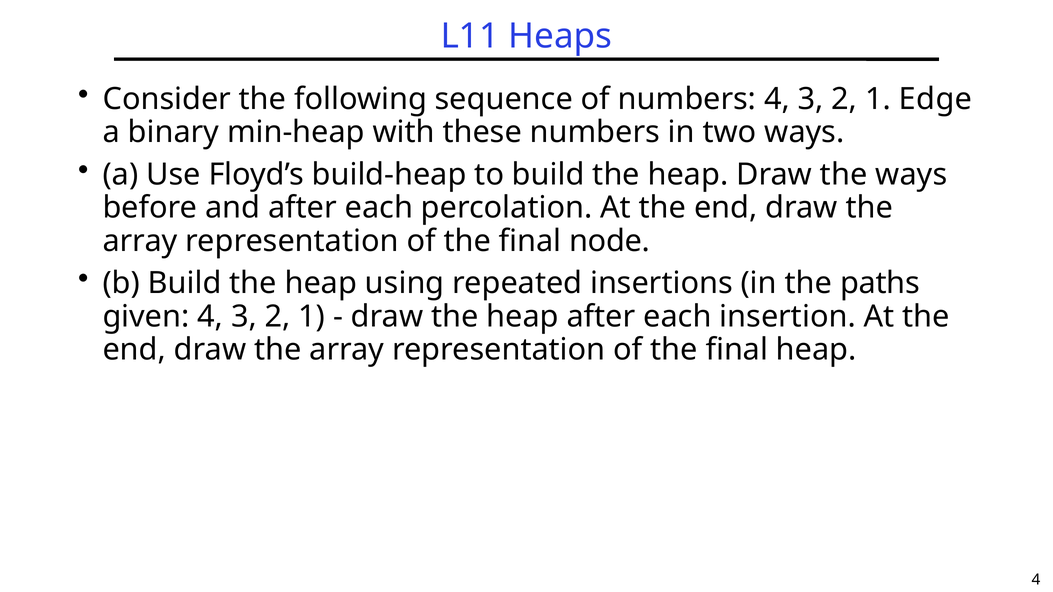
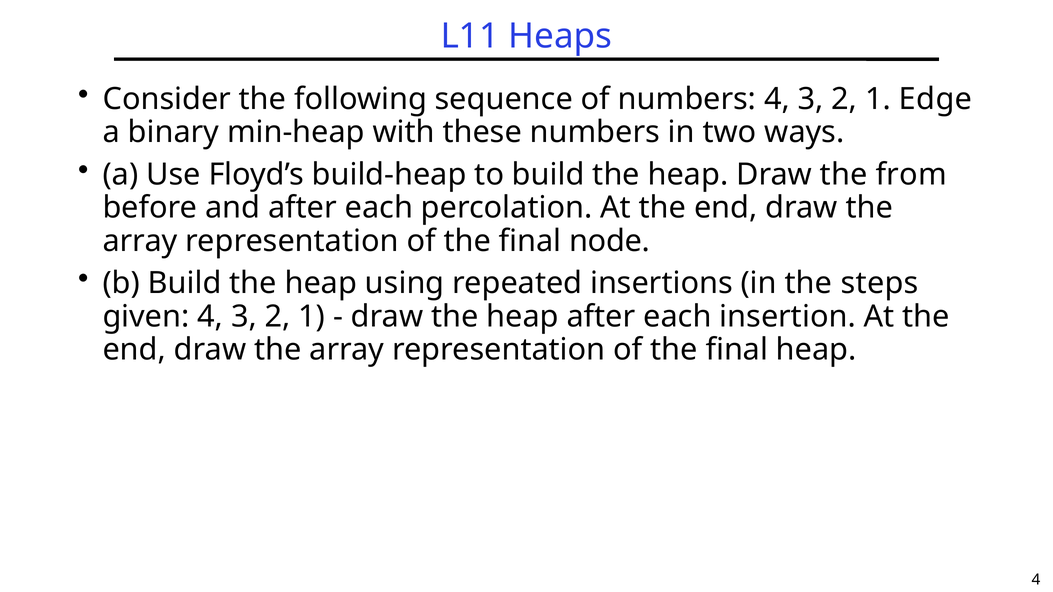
the ways: ways -> from
paths: paths -> steps
